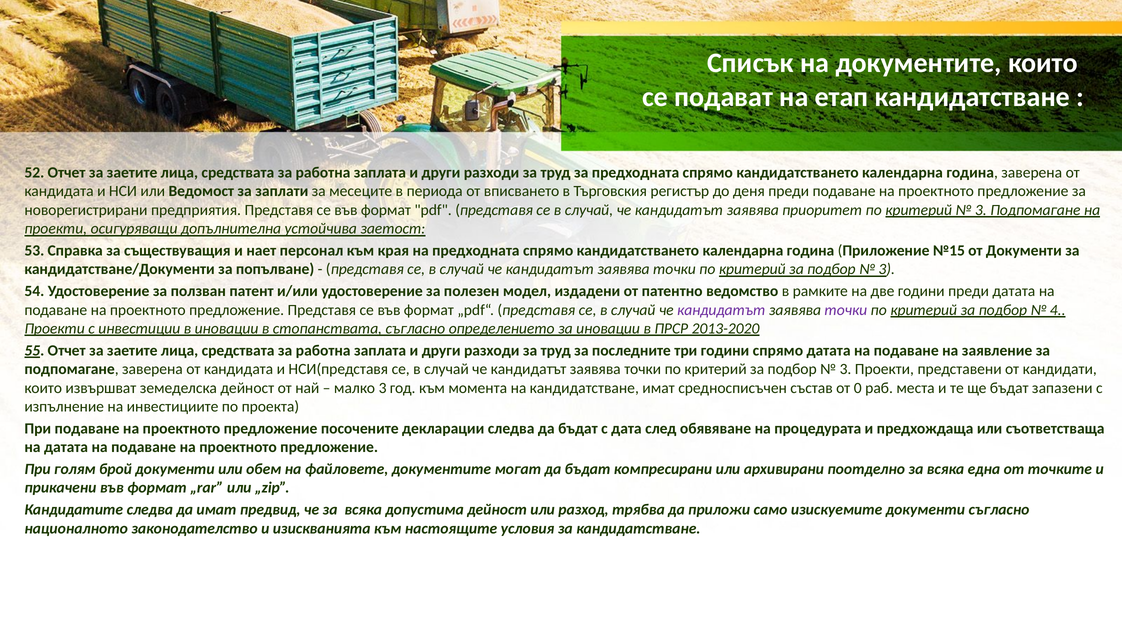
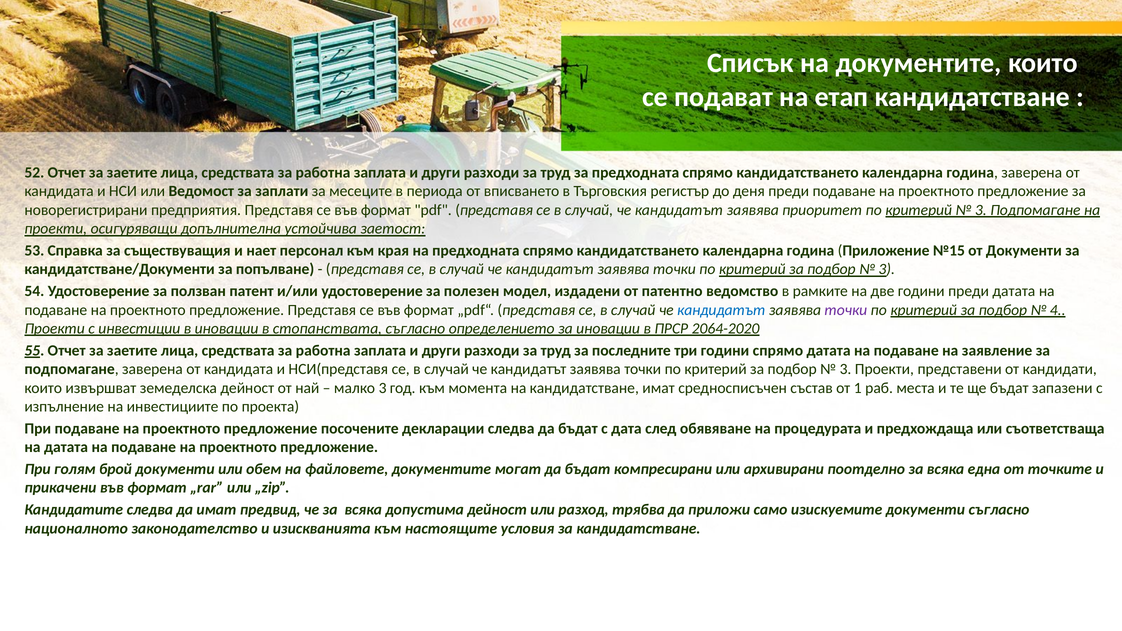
кандидатът at (721, 310) colour: purple -> blue
2013-2020: 2013-2020 -> 2064-2020
0: 0 -> 1
